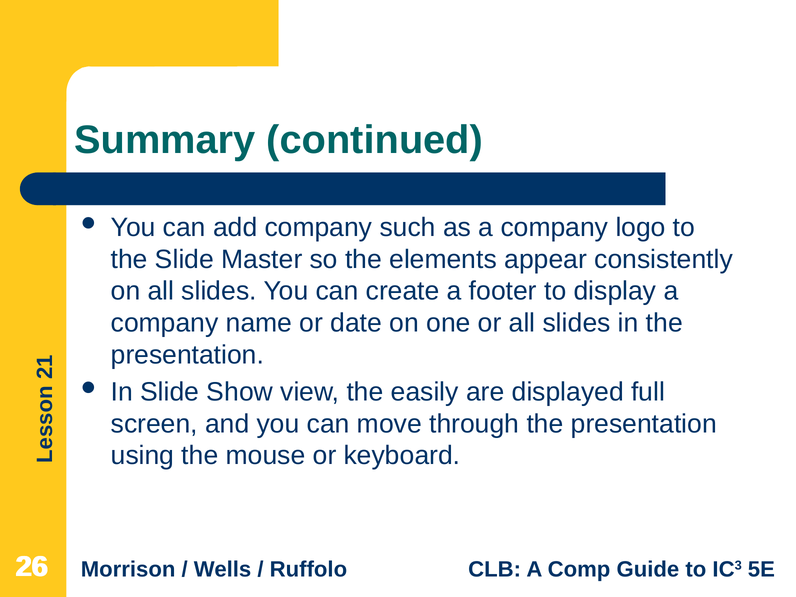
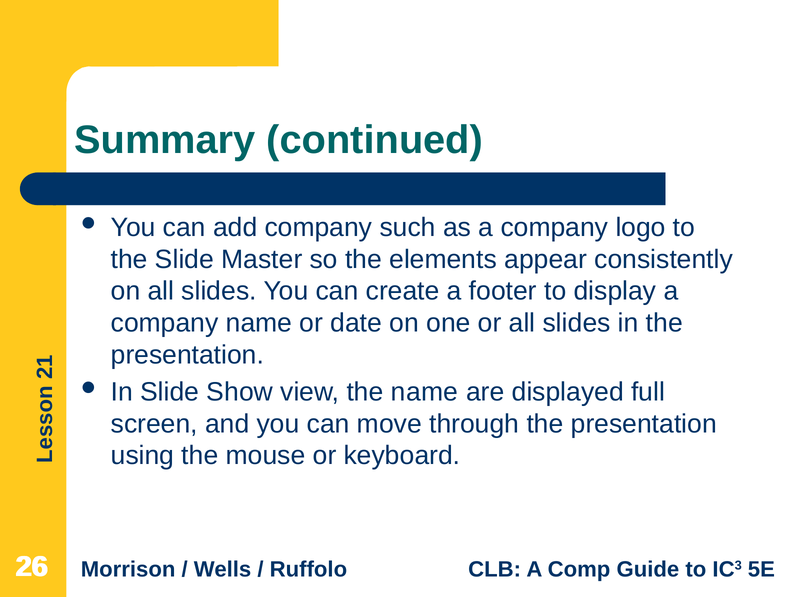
the easily: easily -> name
